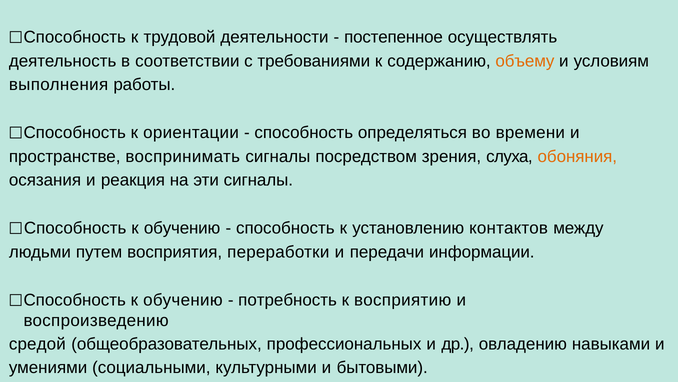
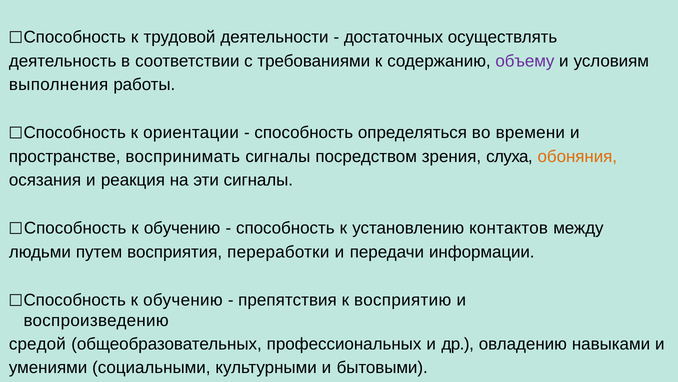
постепенное: постепенное -> достаточных
объему colour: orange -> purple
потребность: потребность -> препятствия
